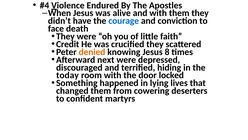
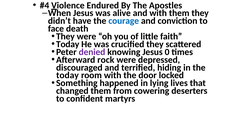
Credit at (68, 44): Credit -> Today
denied colour: orange -> purple
8: 8 -> 0
next: next -> rock
